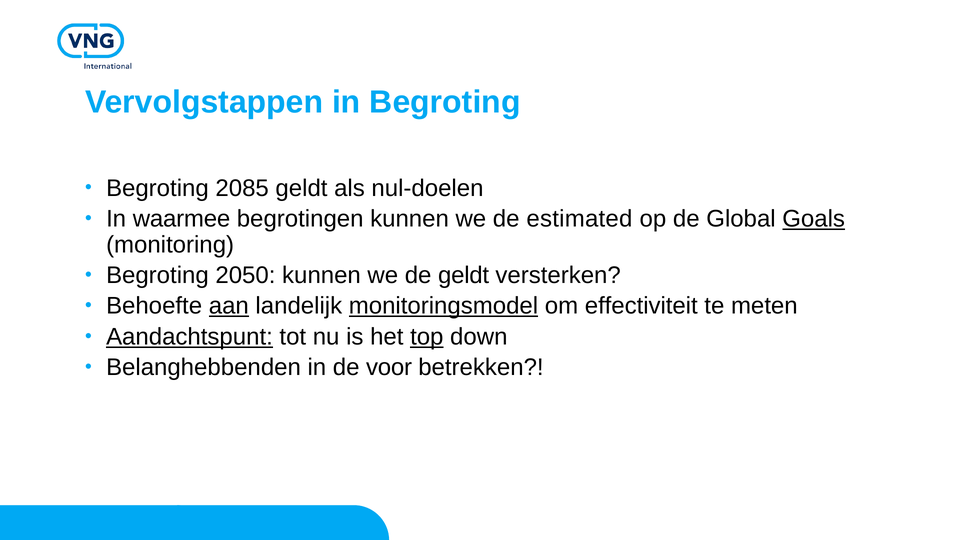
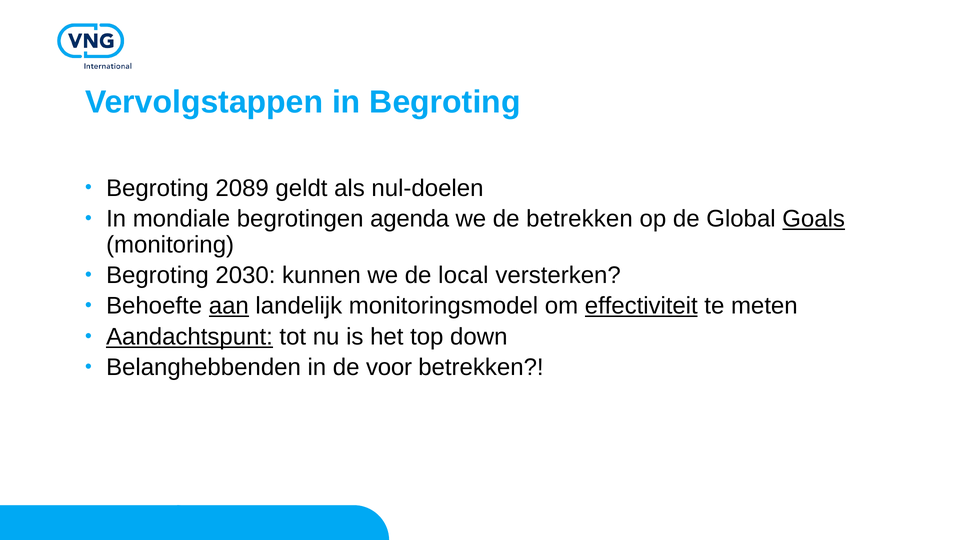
2085: 2085 -> 2089
waarmee: waarmee -> mondiale
begrotingen kunnen: kunnen -> agenda
de estimated: estimated -> betrekken
2050: 2050 -> 2030
de geldt: geldt -> local
monitoringsmodel underline: present -> none
effectiviteit underline: none -> present
top underline: present -> none
